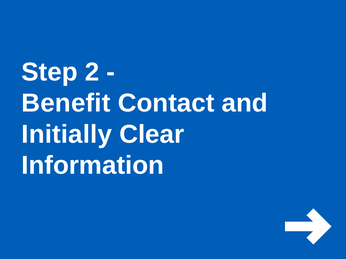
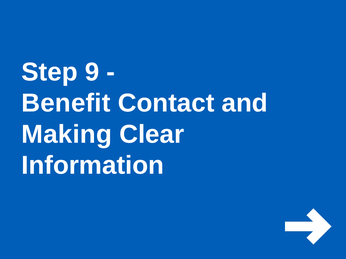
2: 2 -> 9
Initially: Initially -> Making
